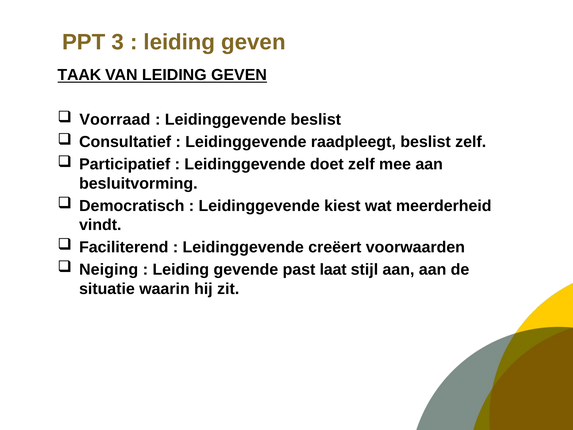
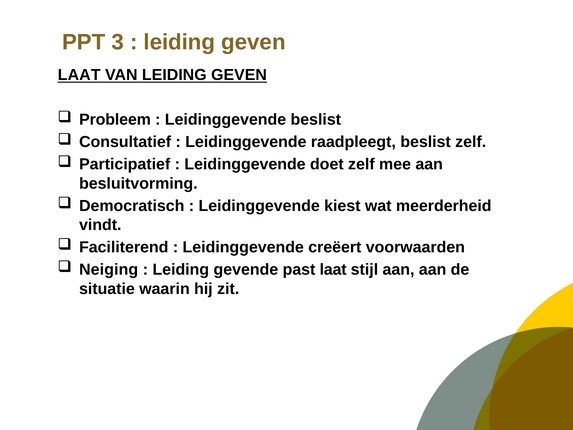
TAAK at (79, 75): TAAK -> LAAT
Voorraad: Voorraad -> Probleem
